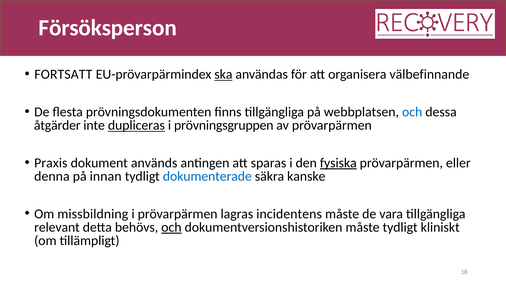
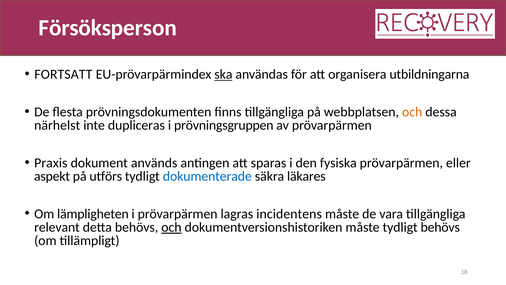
välbefinnande: välbefinnande -> utbildningarna
och at (412, 112) colour: blue -> orange
åtgärder: åtgärder -> närhelst
dupliceras underline: present -> none
fysiska underline: present -> none
denna: denna -> aspekt
innan: innan -> utförs
kanske: kanske -> läkares
missbildning: missbildning -> lämpligheten
tydligt kliniskt: kliniskt -> behövs
